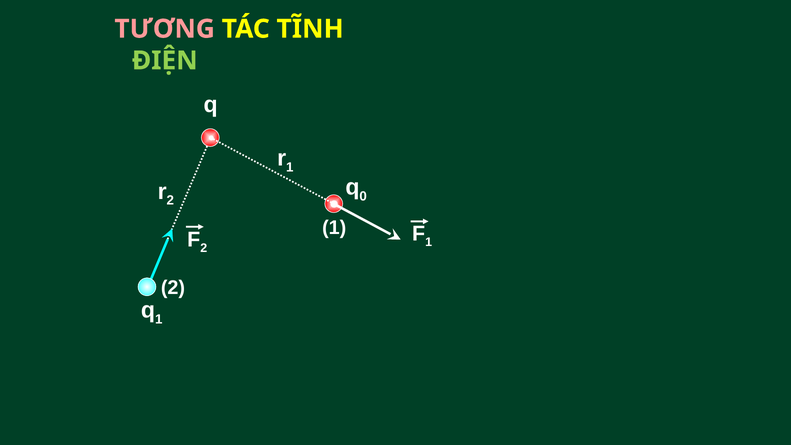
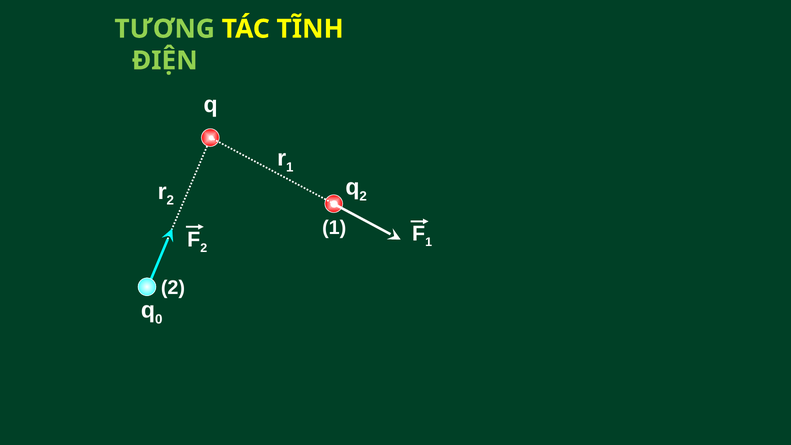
TƯƠNG colour: pink -> light green
q 0: 0 -> 2
q 1: 1 -> 0
